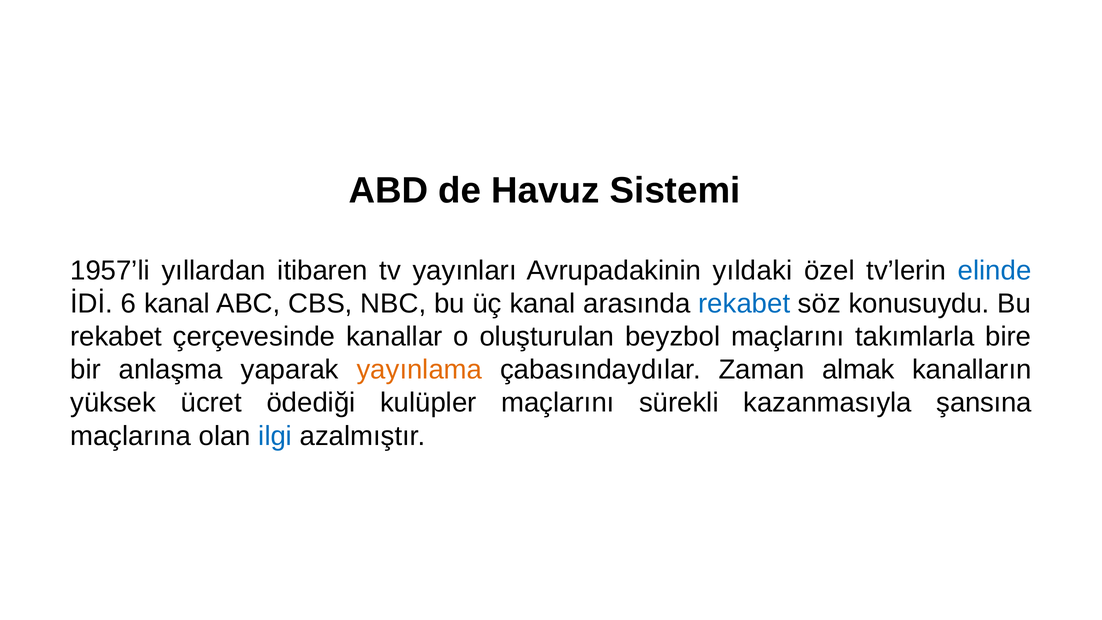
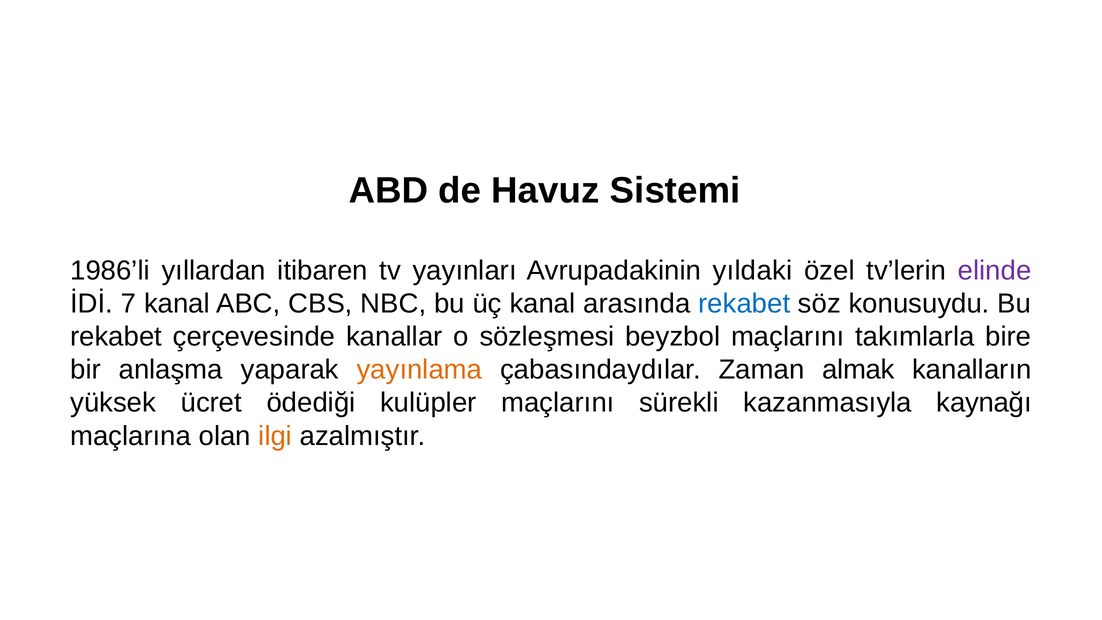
1957’li: 1957’li -> 1986’li
elinde colour: blue -> purple
6: 6 -> 7
oluşturulan: oluşturulan -> sözleşmesi
şansına: şansına -> kaynağı
ilgi colour: blue -> orange
